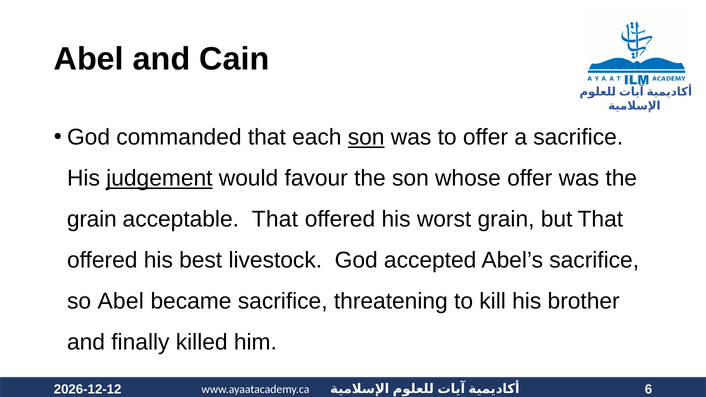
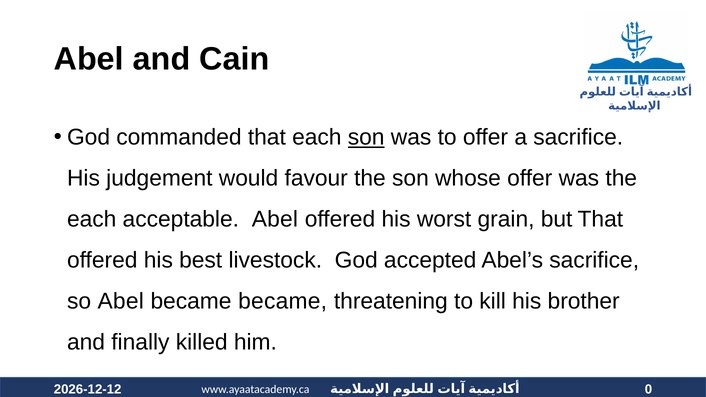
judgement underline: present -> none
grain at (92, 219): grain -> each
acceptable That: That -> Abel
became sacrifice: sacrifice -> became
6: 6 -> 0
